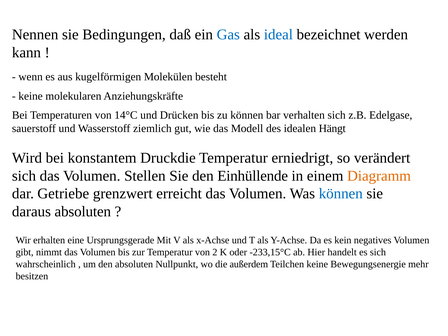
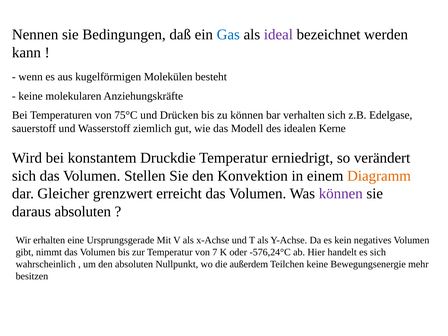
ideal colour: blue -> purple
14°C: 14°C -> 75°C
Hängt: Hängt -> Kerne
Einhüllende: Einhüllende -> Konvektion
Getriebe: Getriebe -> Gleicher
können at (341, 194) colour: blue -> purple
2: 2 -> 7
-233,15°C: -233,15°C -> -576,24°C
